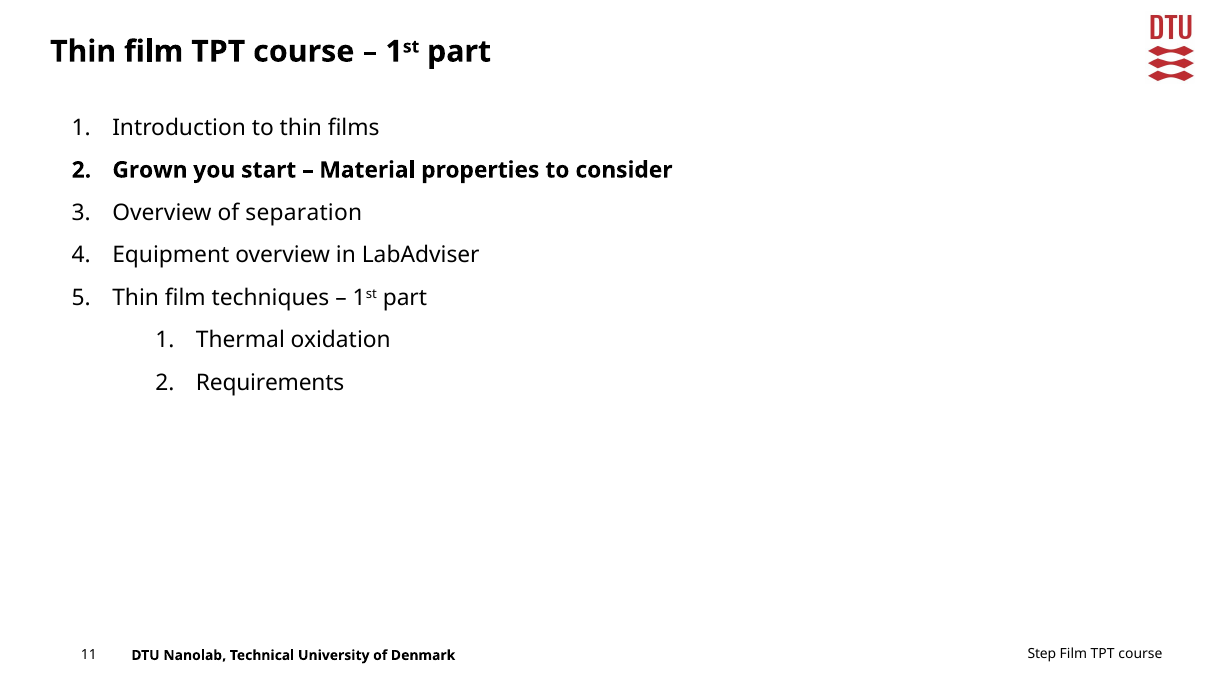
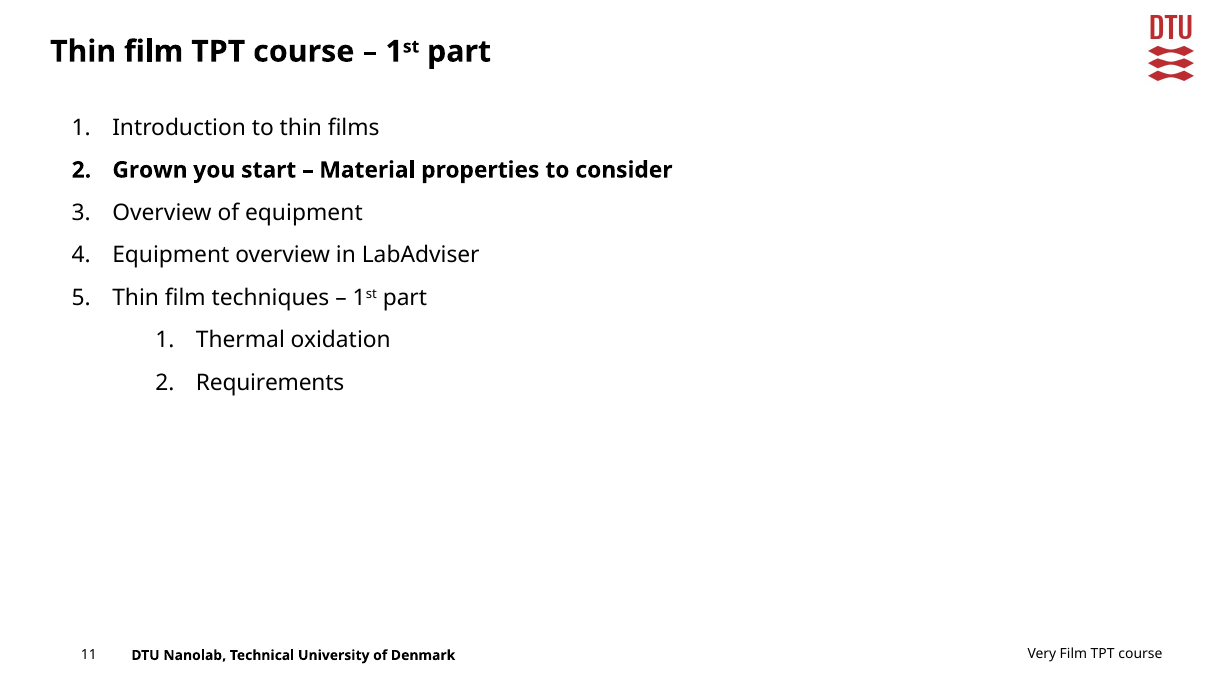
of separation: separation -> equipment
Step: Step -> Very
